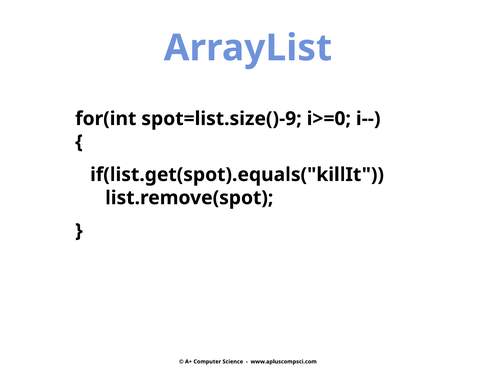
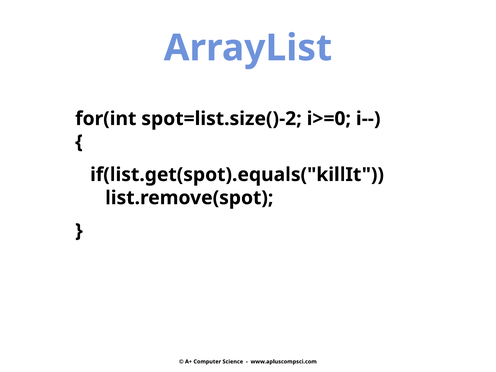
spot=list.size()-9: spot=list.size()-9 -> spot=list.size()-2
